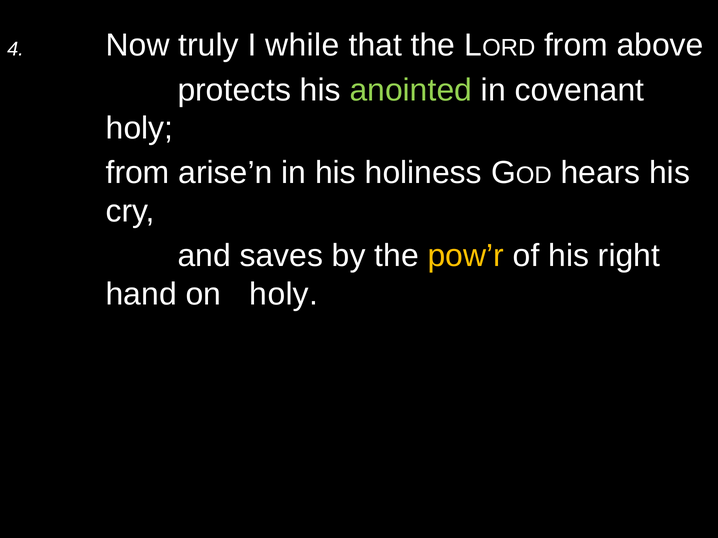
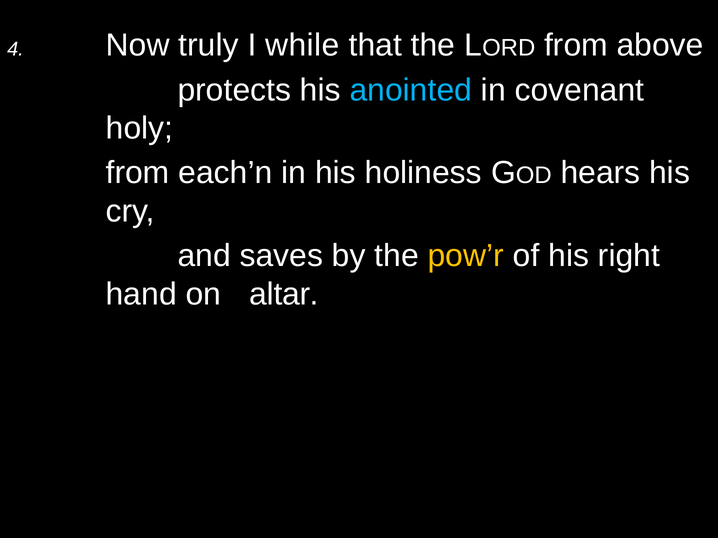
anointed colour: light green -> light blue
arise’n: arise’n -> each’n
on holy: holy -> altar
